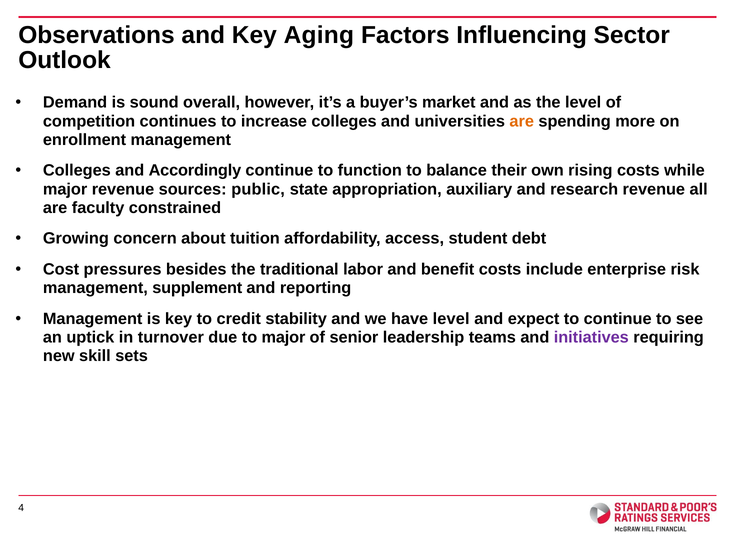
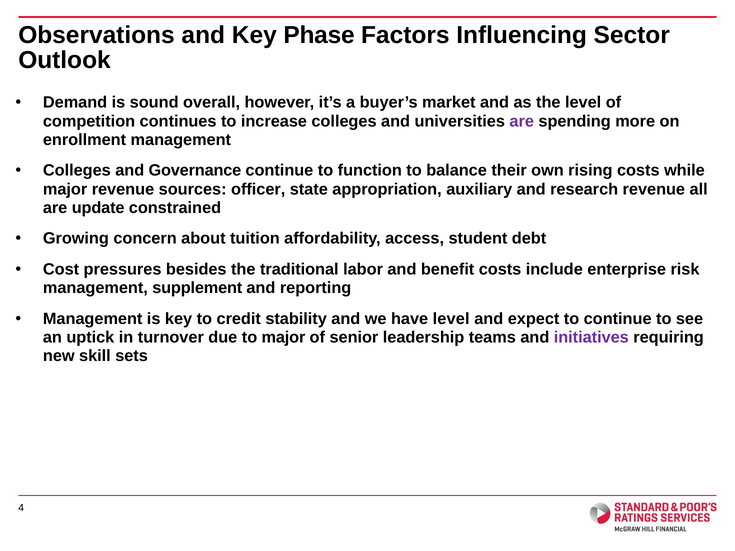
Aging: Aging -> Phase
are at (522, 121) colour: orange -> purple
Accordingly: Accordingly -> Governance
public: public -> officer
faculty: faculty -> update
